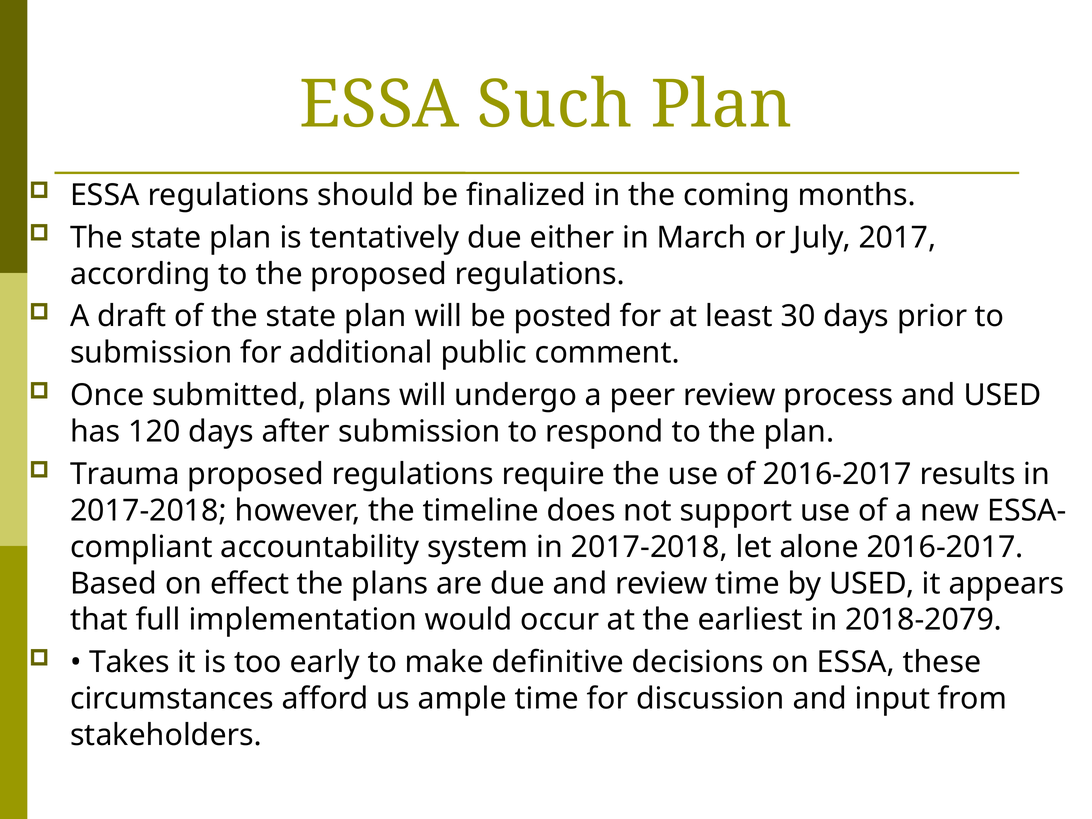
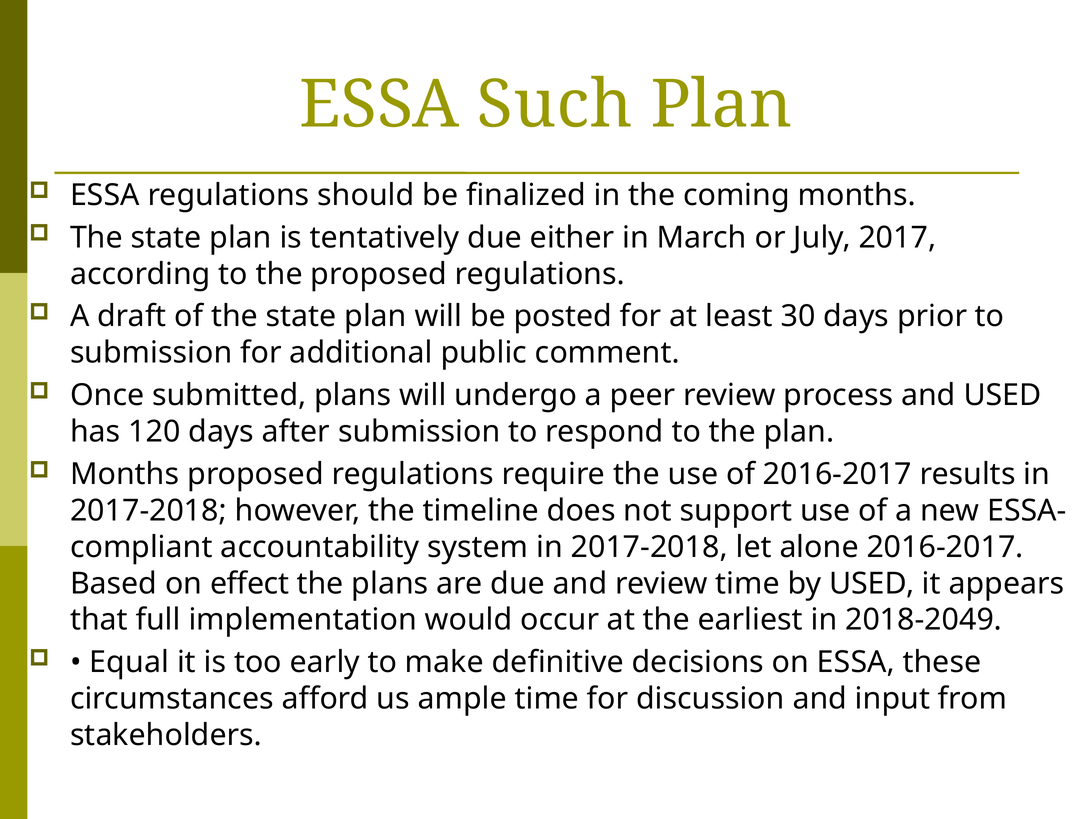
Trauma at (125, 474): Trauma -> Months
2018-2079: 2018-2079 -> 2018-2049
Takes: Takes -> Equal
